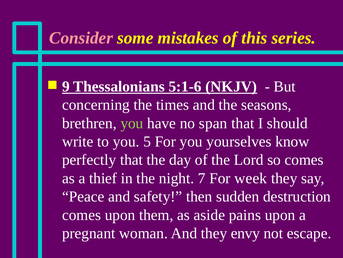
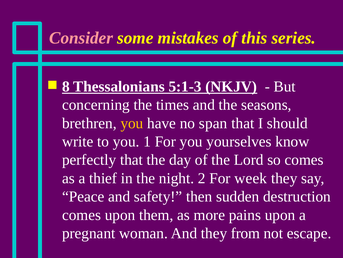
9: 9 -> 8
5:1-6: 5:1-6 -> 5:1-3
you at (132, 123) colour: light green -> yellow
5: 5 -> 1
7: 7 -> 2
aside: aside -> more
envy: envy -> from
